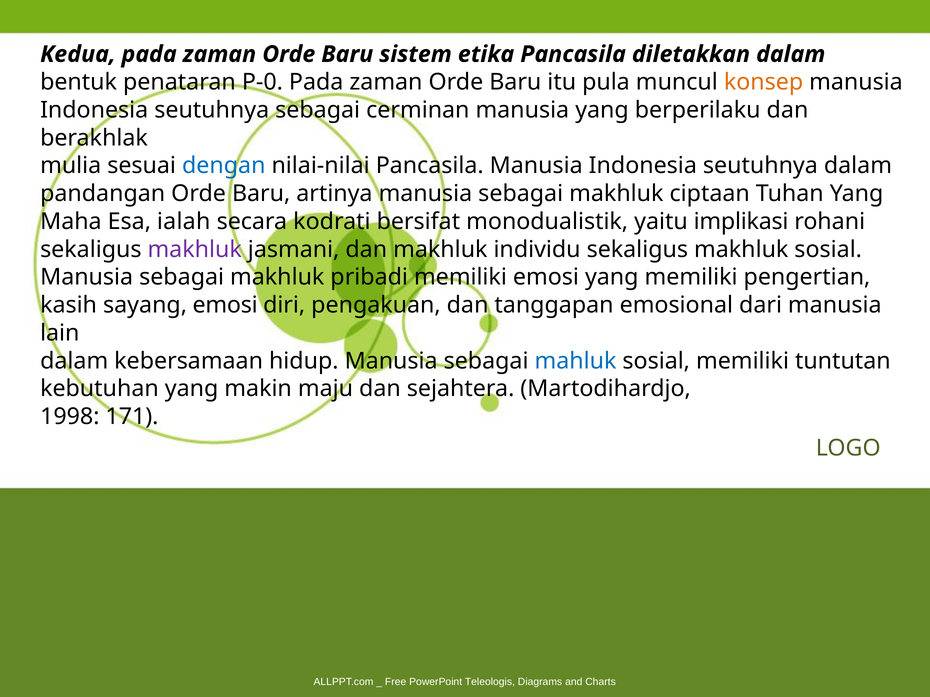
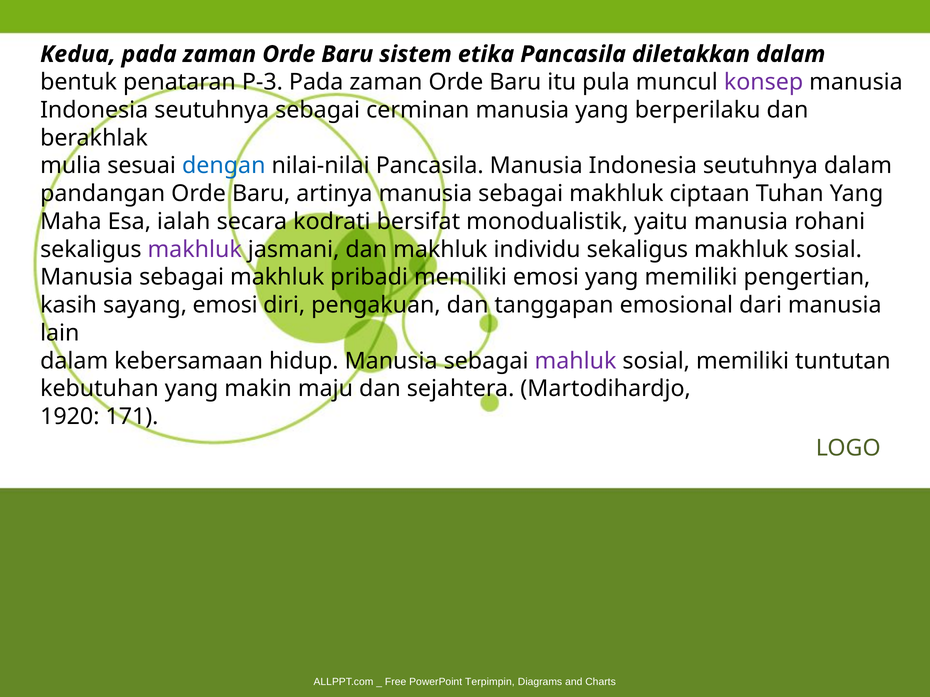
P-0: P-0 -> P-3
konsep colour: orange -> purple
yaitu implikasi: implikasi -> manusia
mahluk colour: blue -> purple
1998: 1998 -> 1920
Teleologis: Teleologis -> Terpimpin
